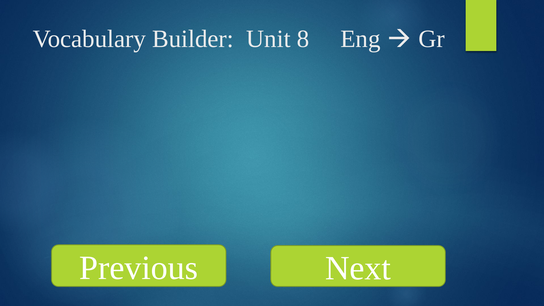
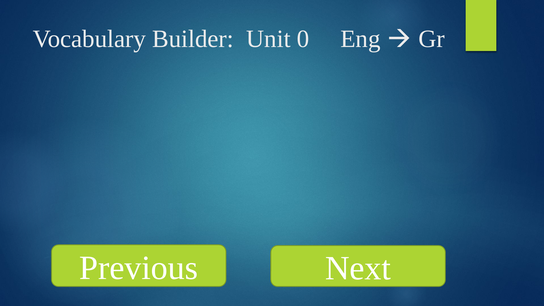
8: 8 -> 0
